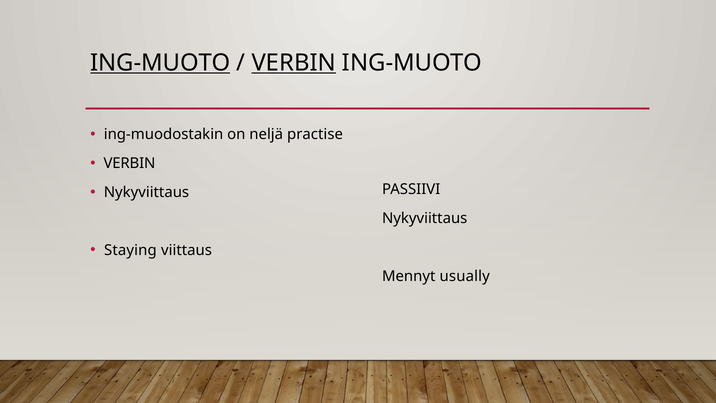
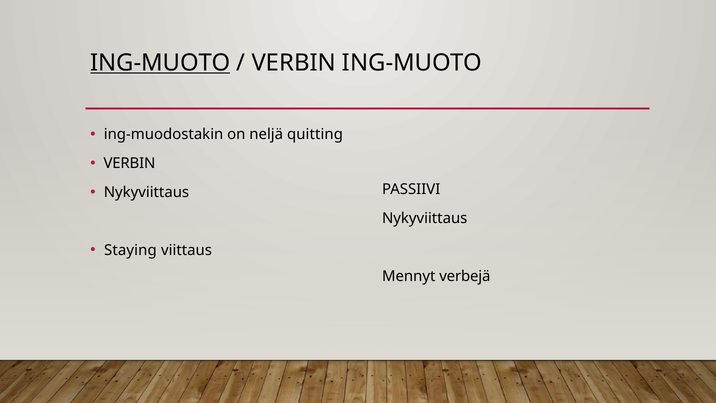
VERBIN at (294, 63) underline: present -> none
practise: practise -> quitting
usually: usually -> verbejä
